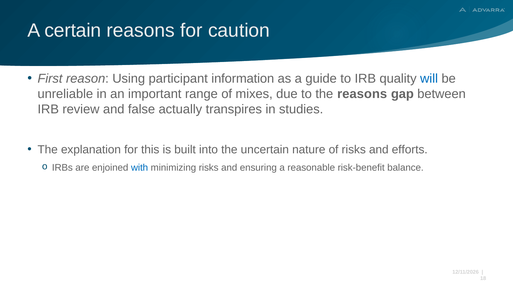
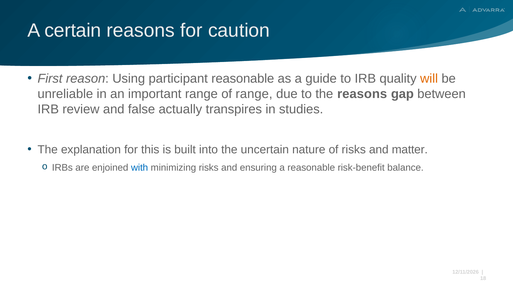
participant information: information -> reasonable
will colour: blue -> orange
of mixes: mixes -> range
efforts: efforts -> matter
